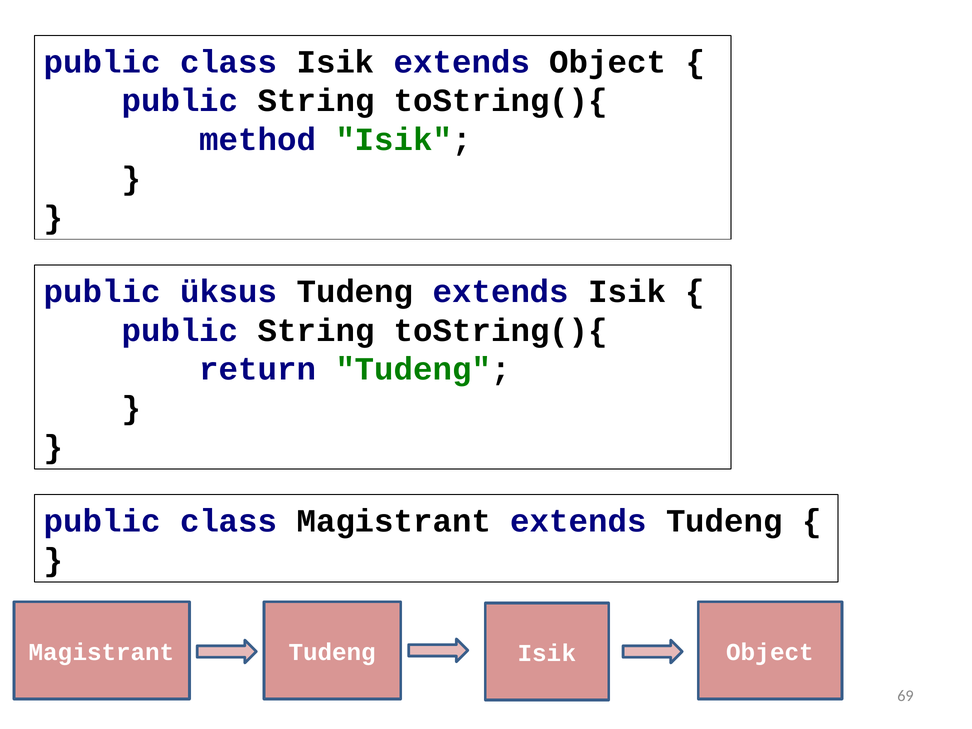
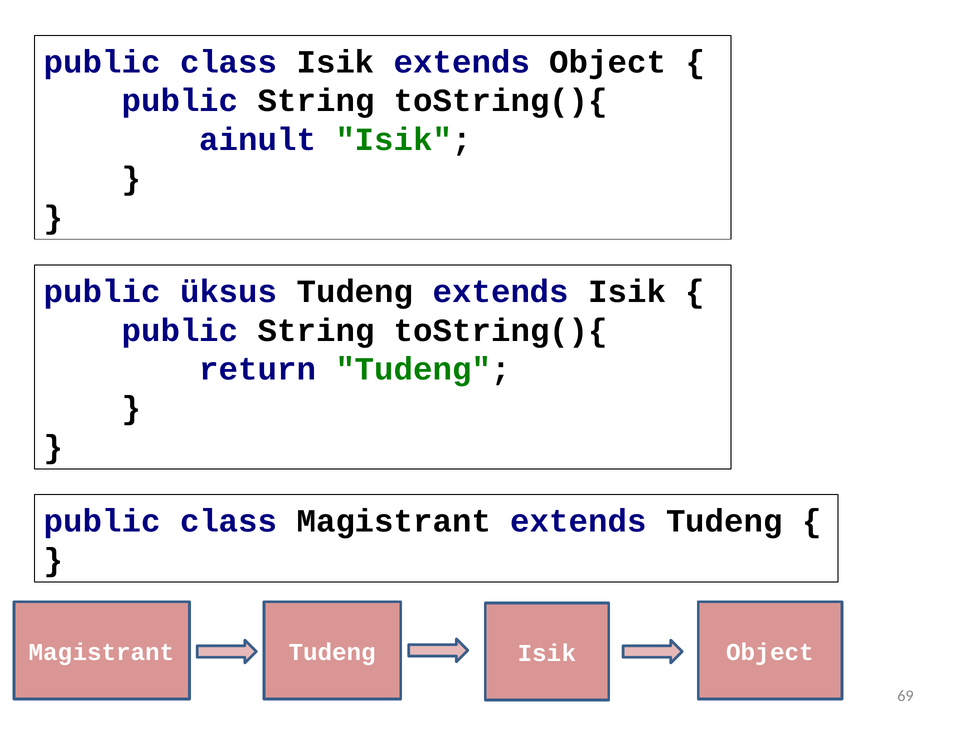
method: method -> ainult
